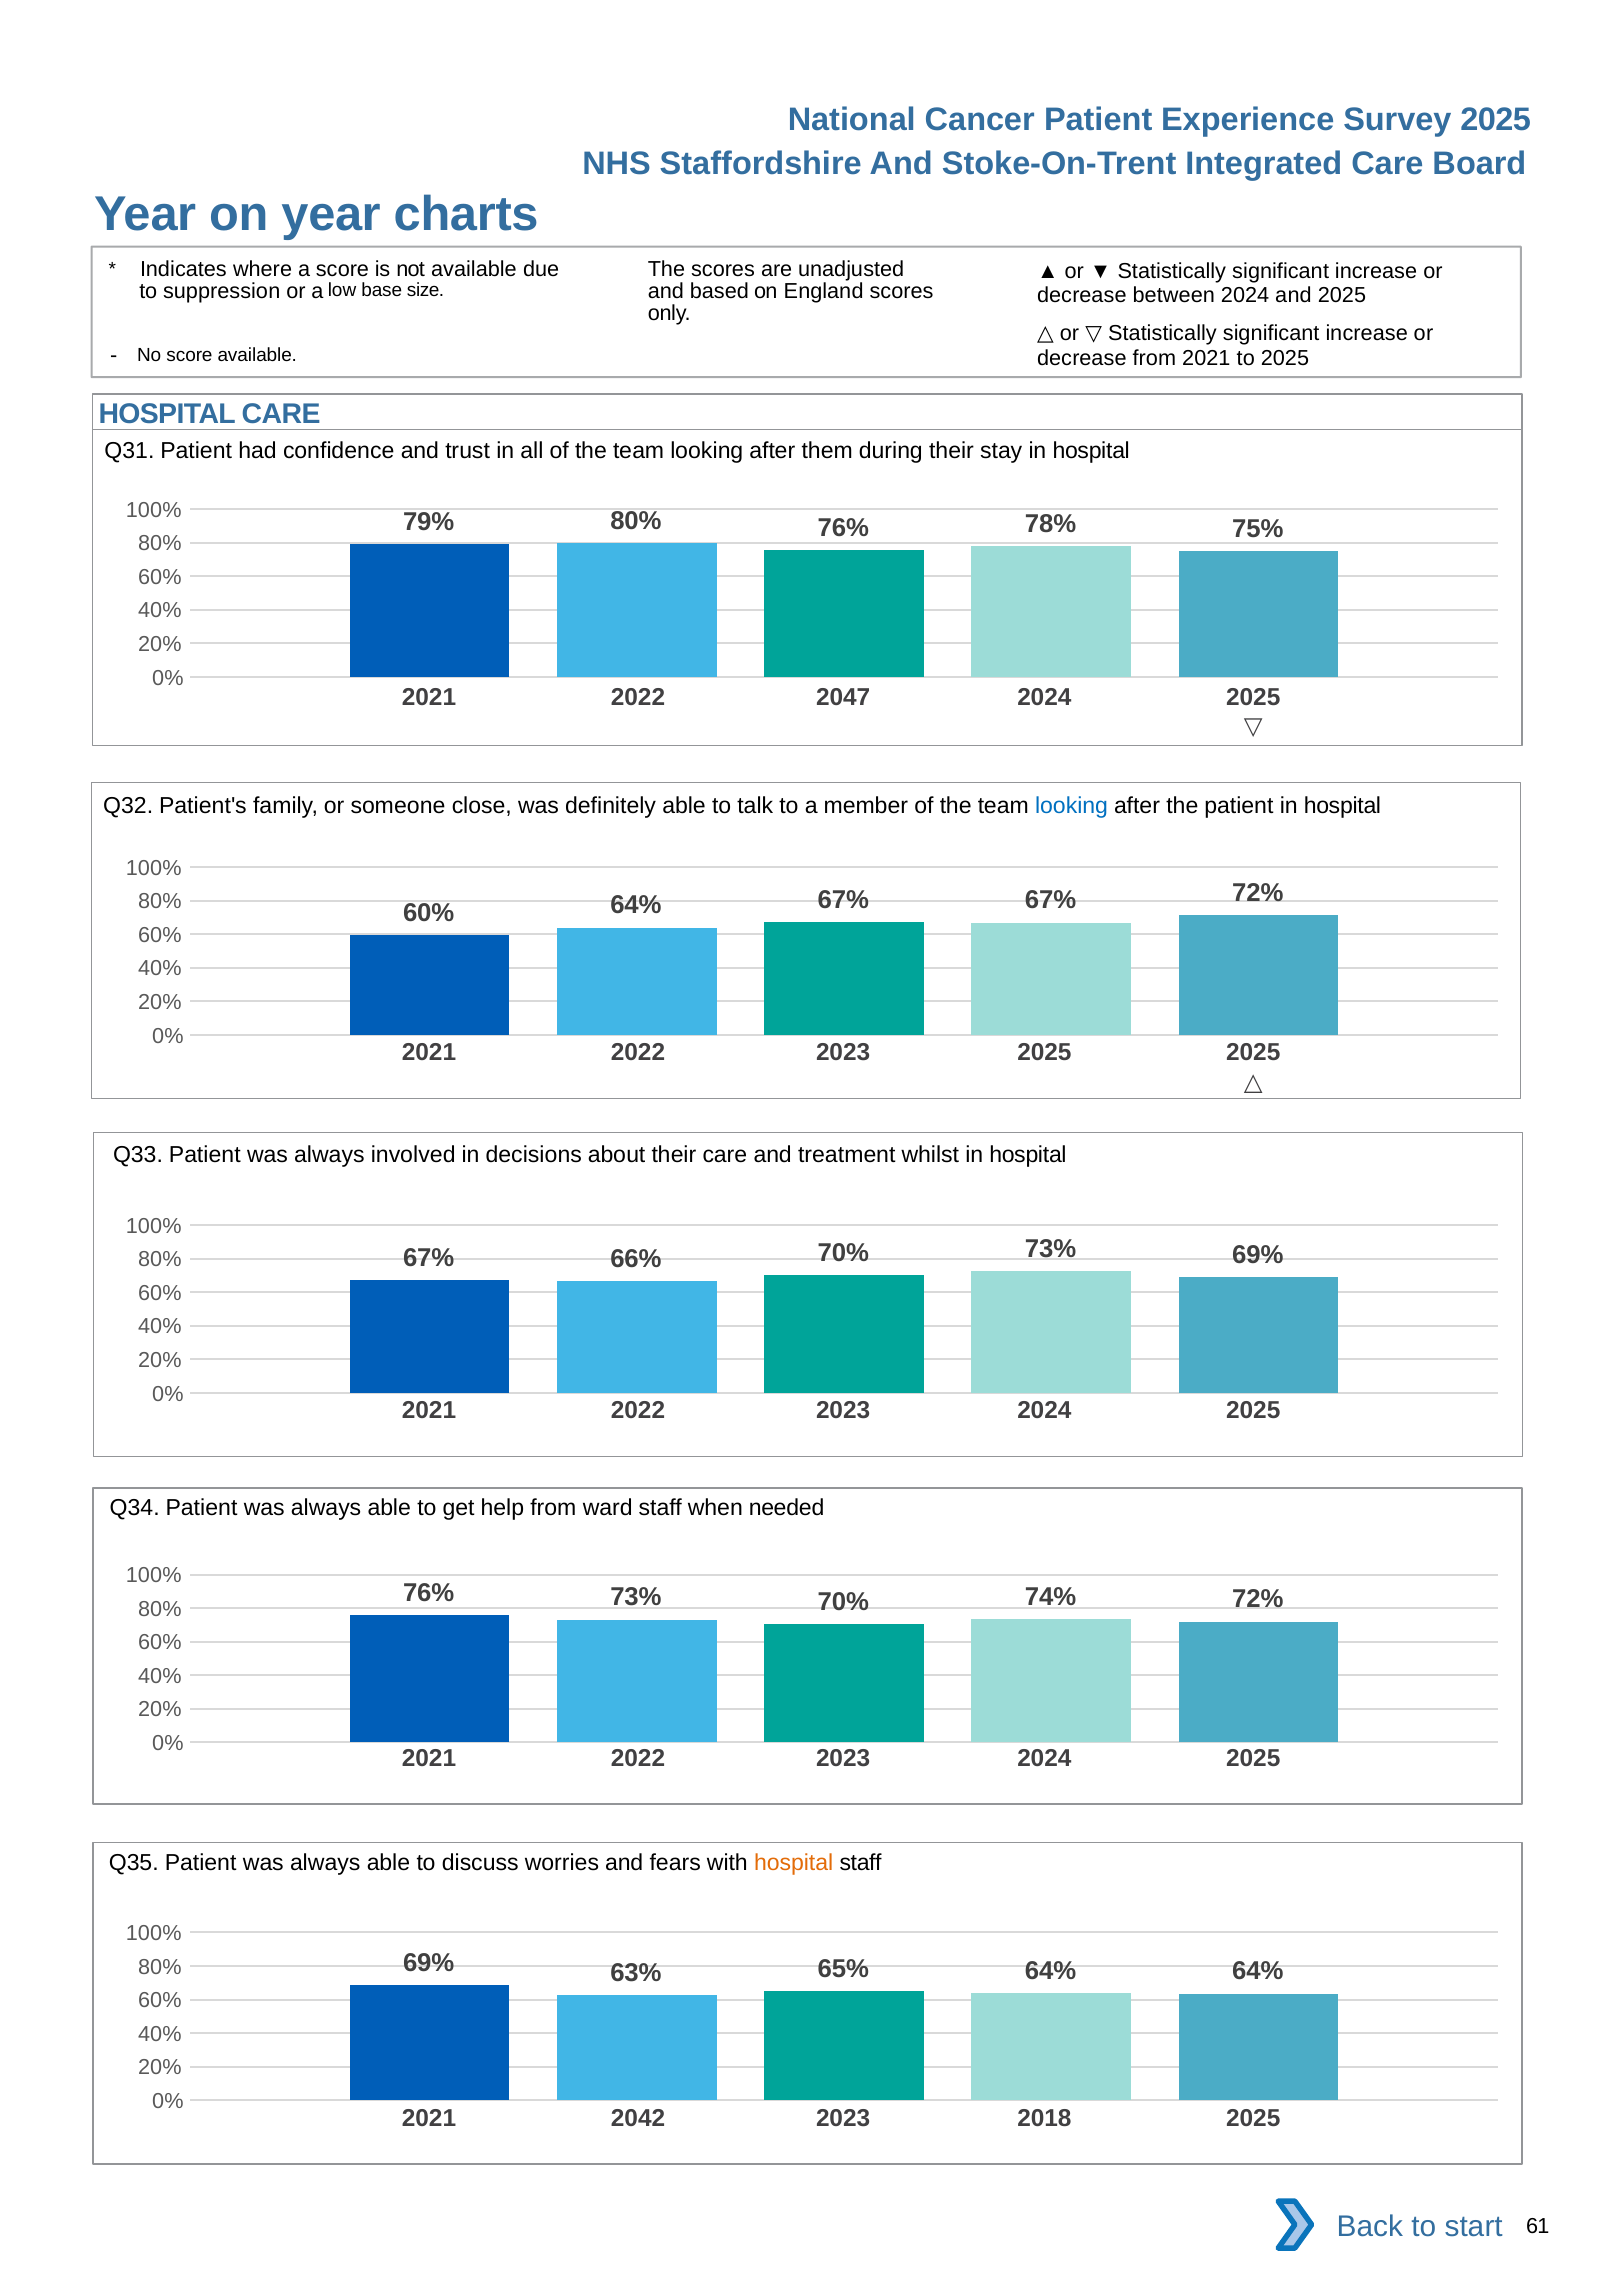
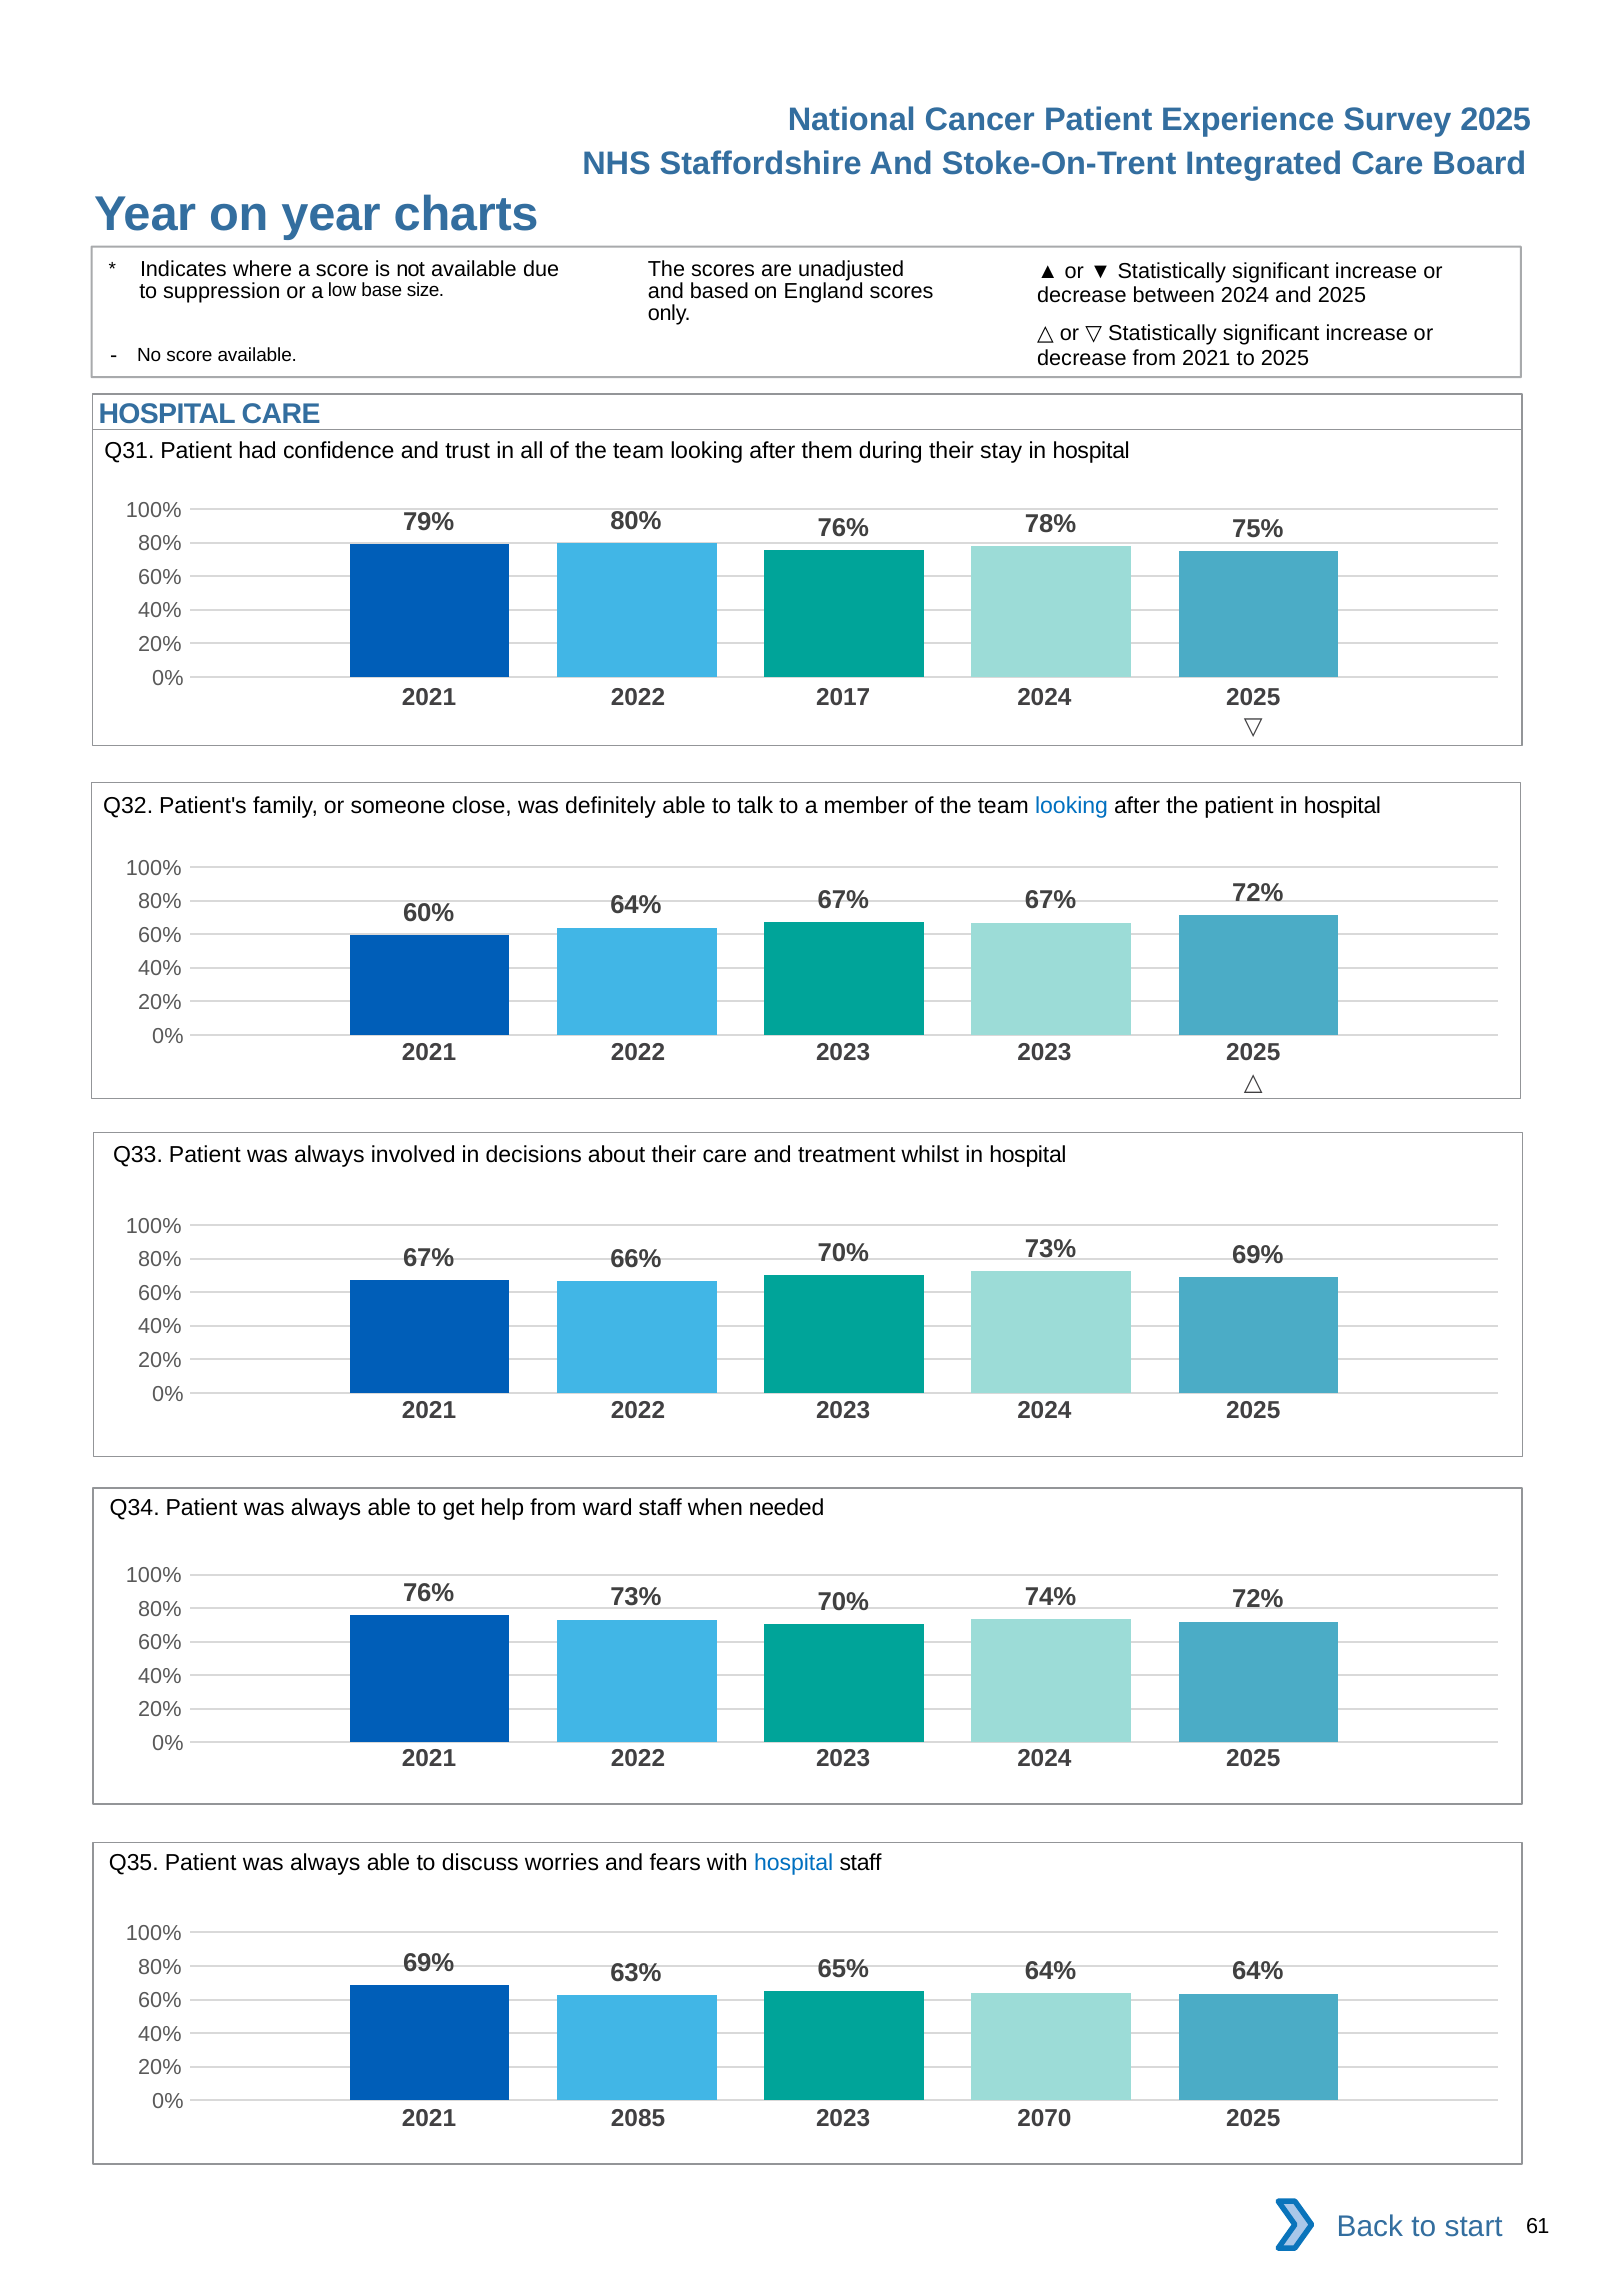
2047: 2047 -> 2017
2023 2025: 2025 -> 2023
hospital at (794, 1863) colour: orange -> blue
2042: 2042 -> 2085
2018: 2018 -> 2070
